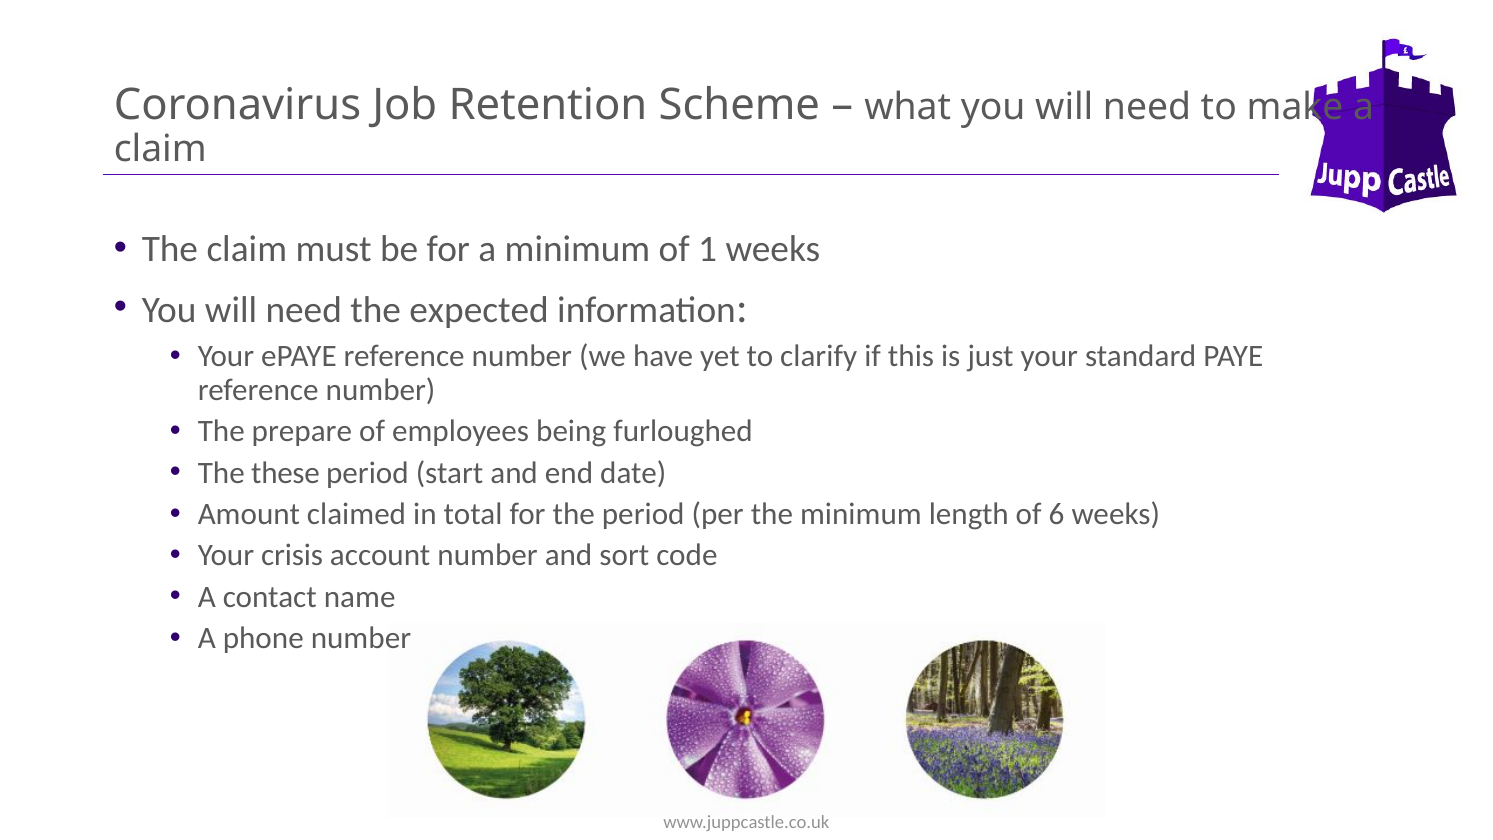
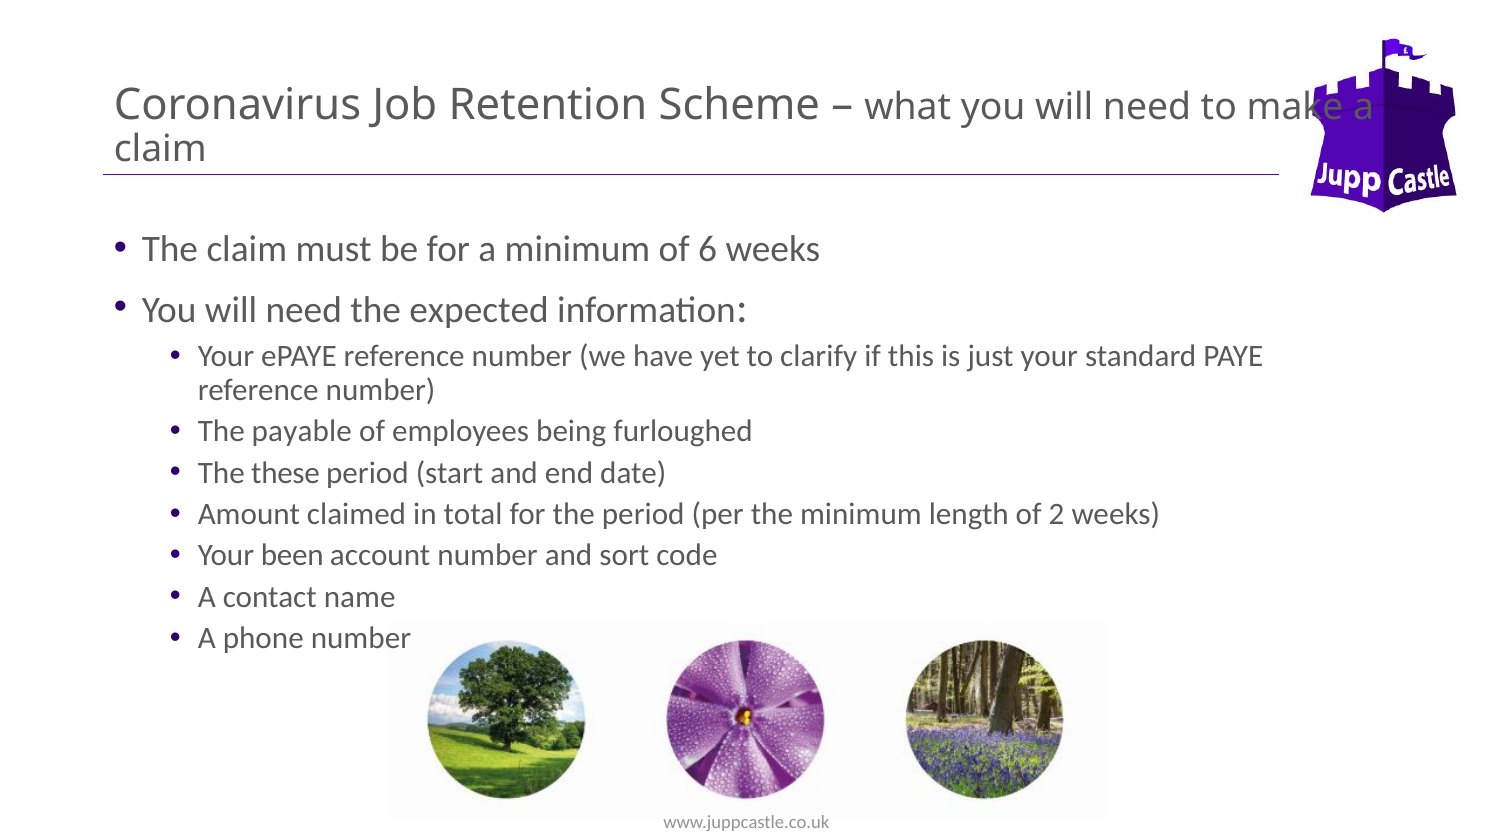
1: 1 -> 6
prepare: prepare -> payable
6: 6 -> 2
crisis: crisis -> been
